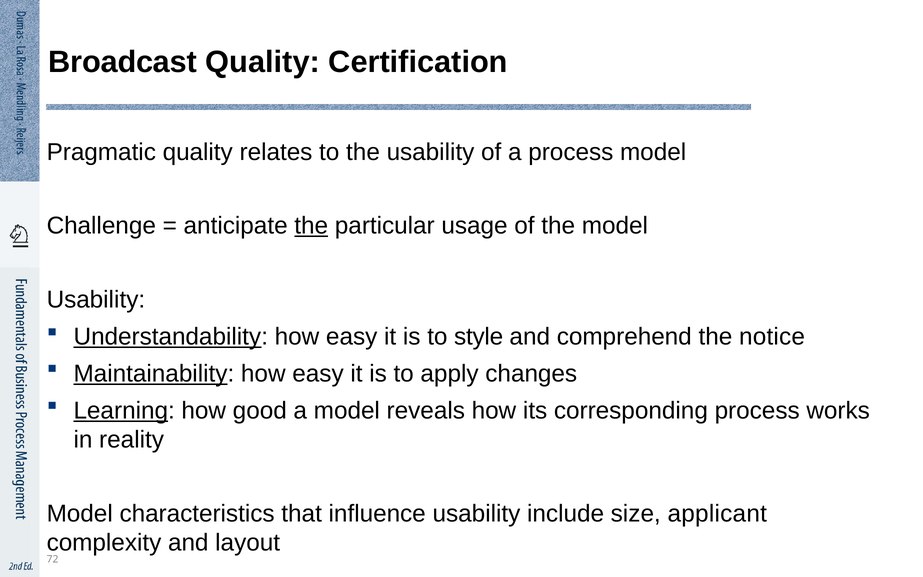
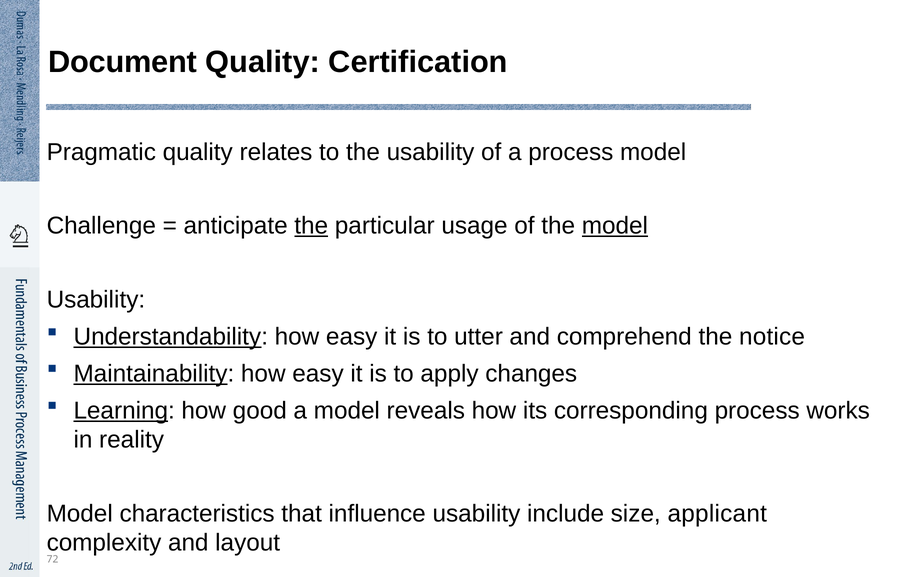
Broadcast: Broadcast -> Document
model at (615, 226) underline: none -> present
style: style -> utter
